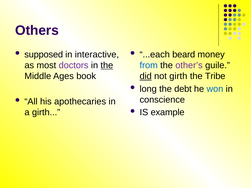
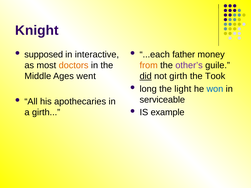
Others: Others -> Knight
beard: beard -> father
doctors colour: purple -> orange
the at (107, 65) underline: present -> none
from colour: blue -> orange
book: book -> went
Tribe: Tribe -> Took
debt: debt -> light
conscience: conscience -> serviceable
